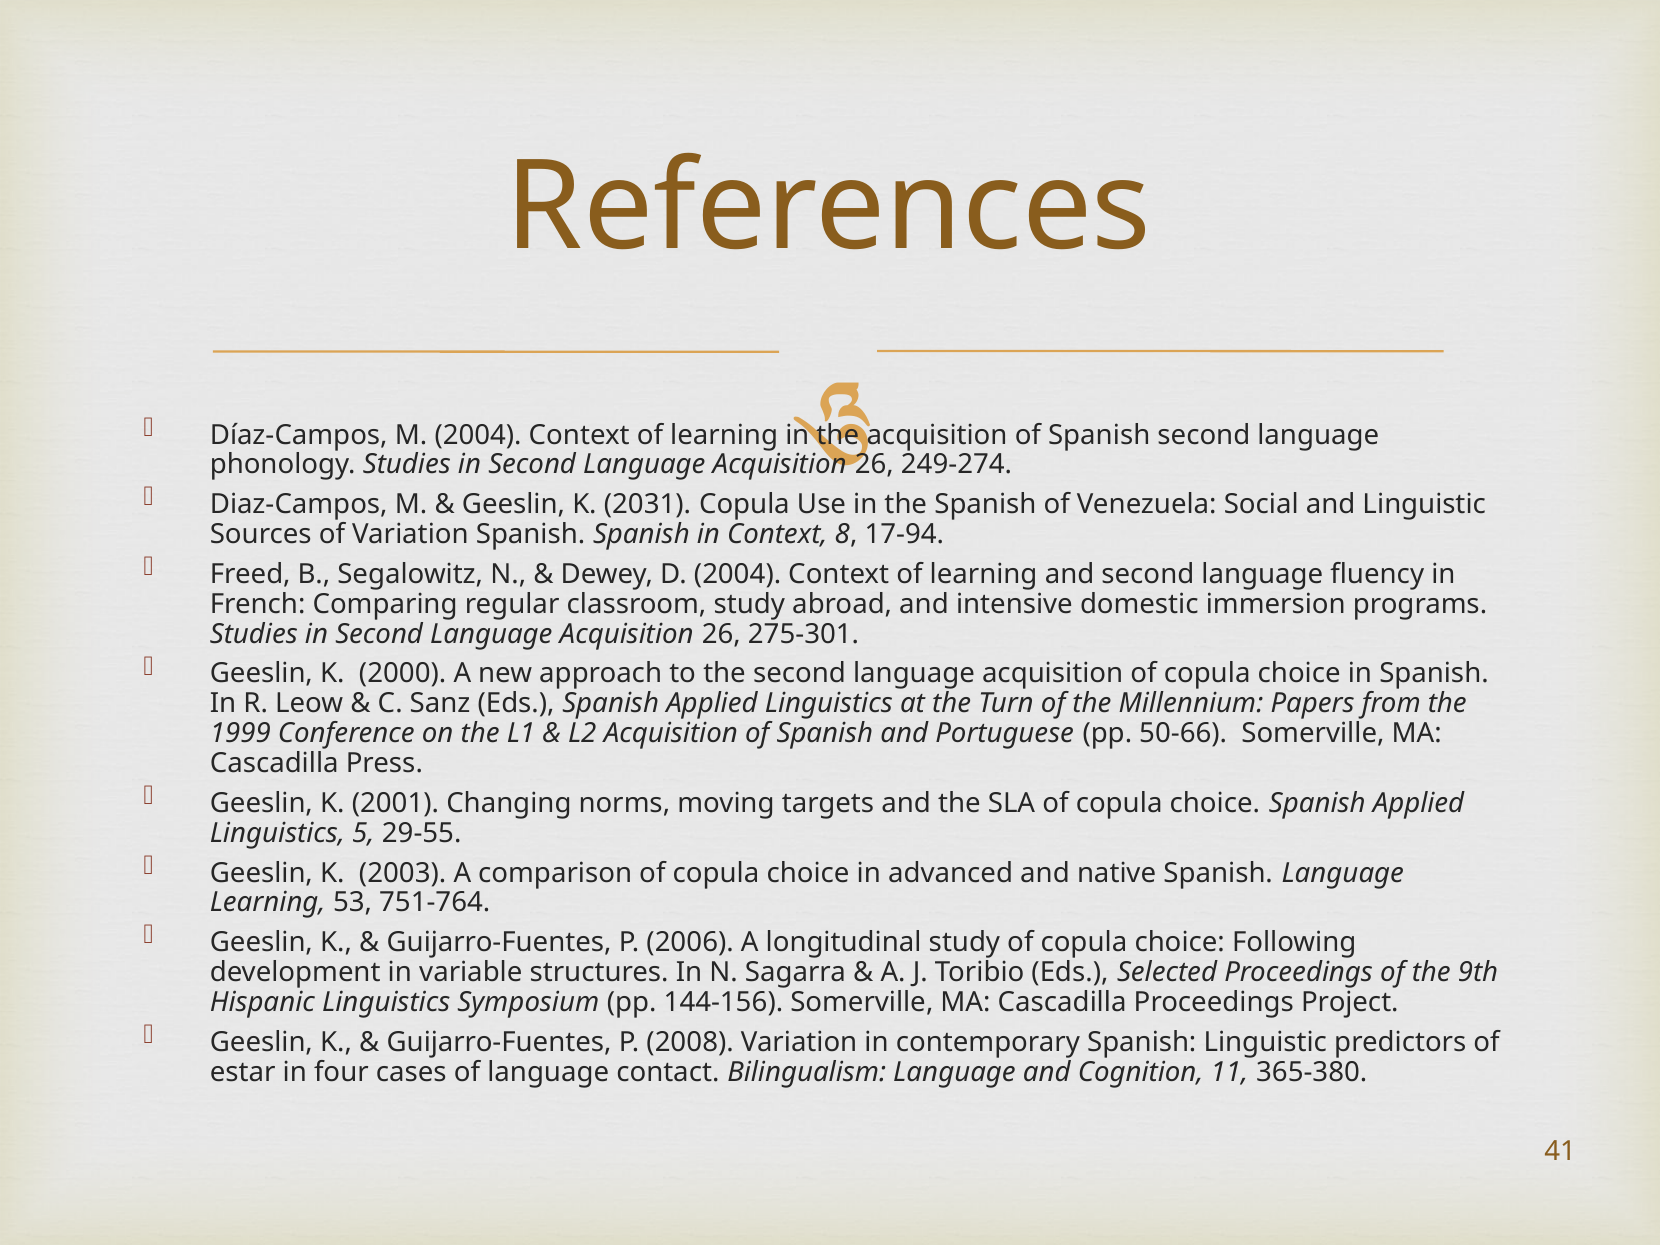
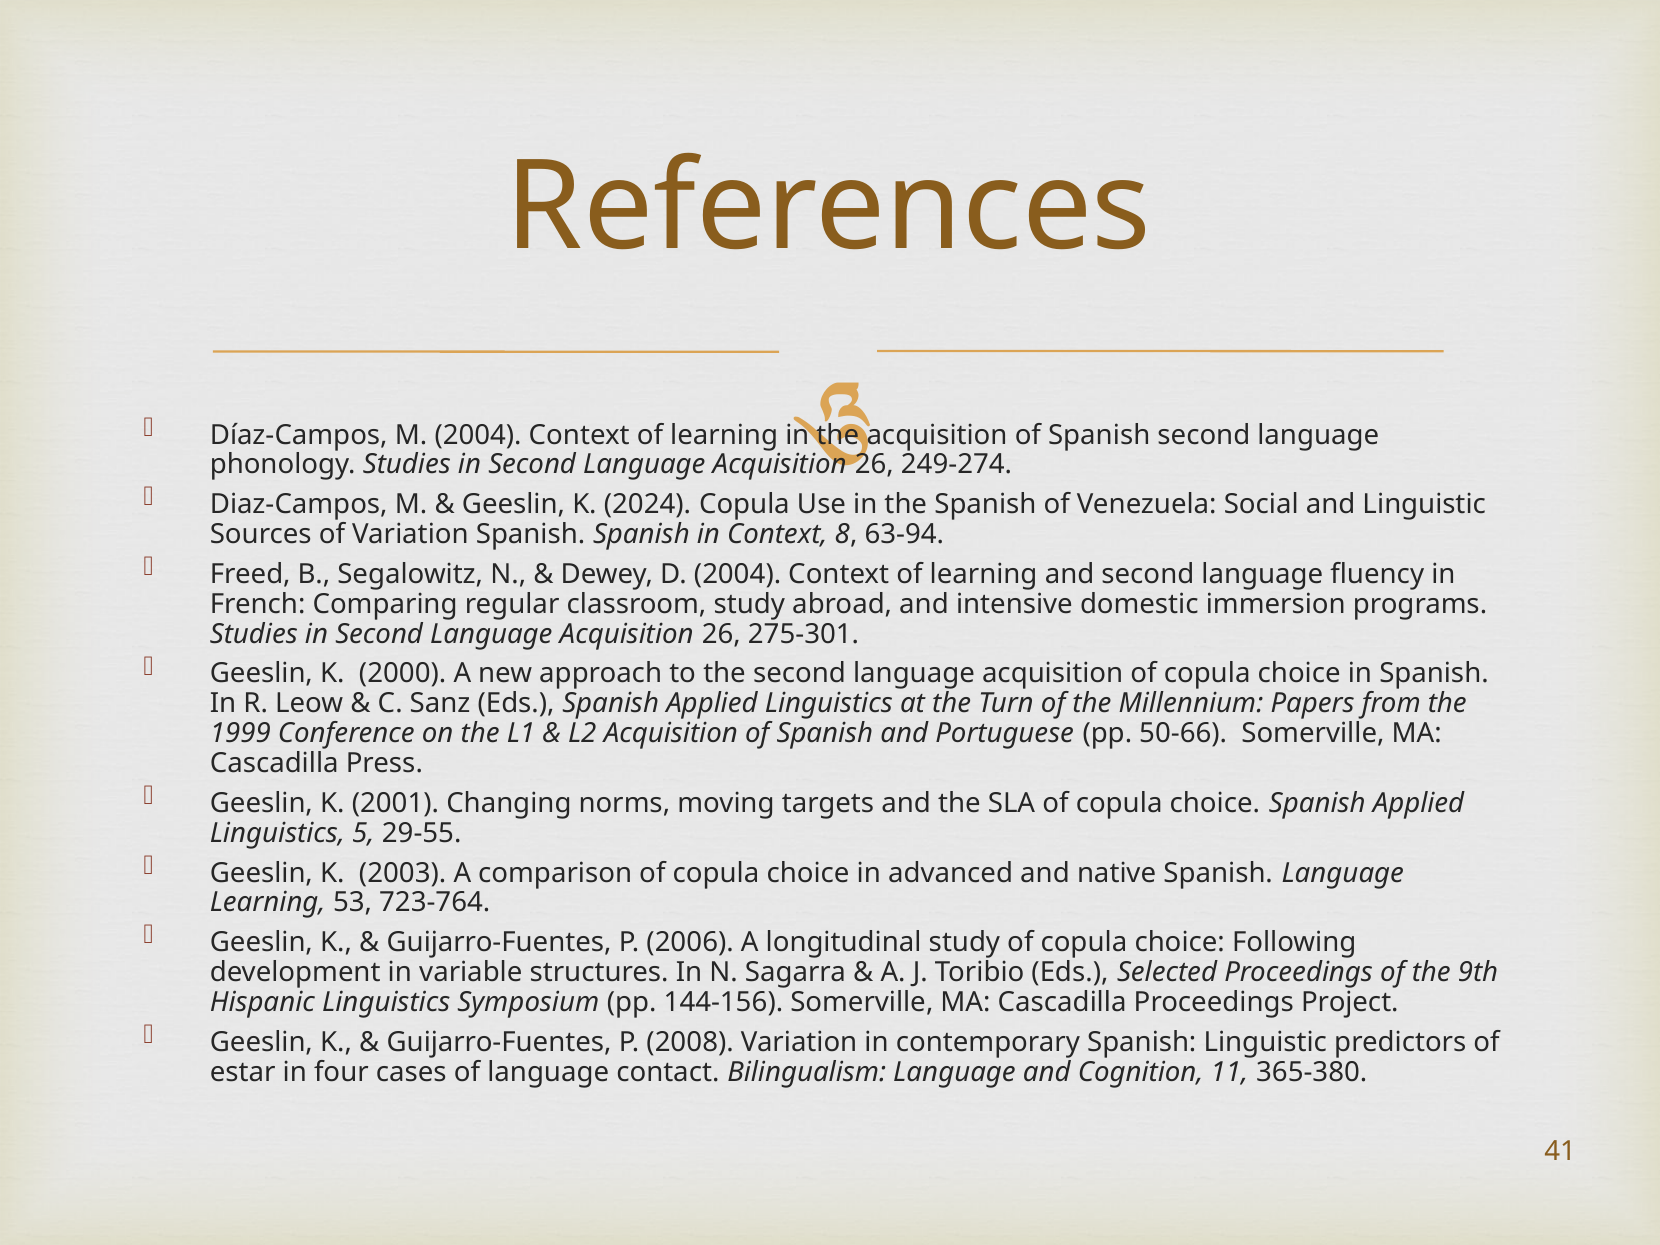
2031: 2031 -> 2024
17-94: 17-94 -> 63-94
751-764: 751-764 -> 723-764
